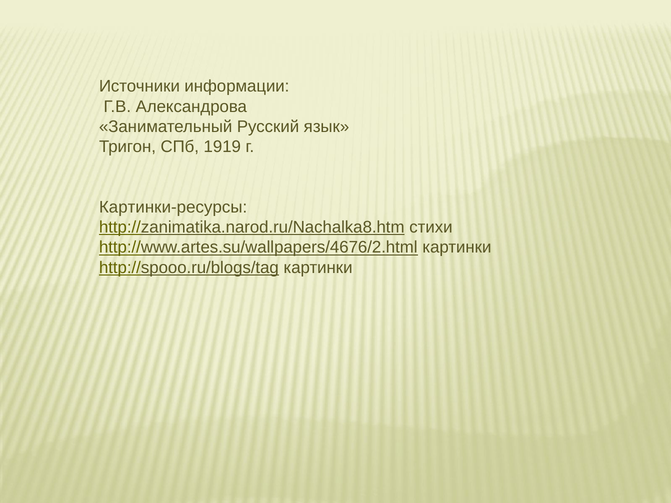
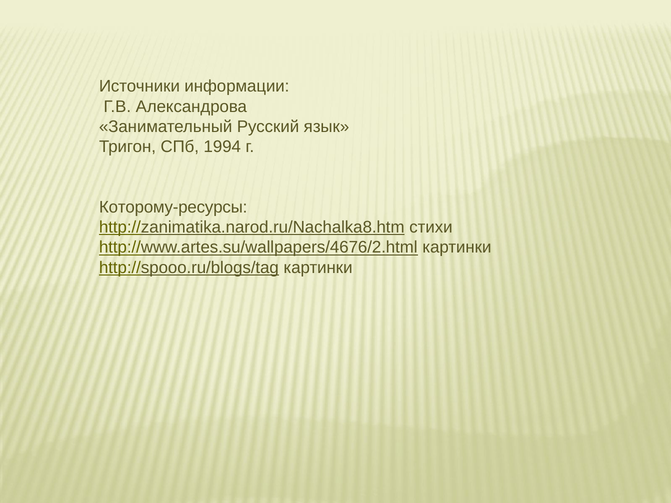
1919: 1919 -> 1994
Картинки-ресурсы: Картинки-ресурсы -> Которому-ресурсы
